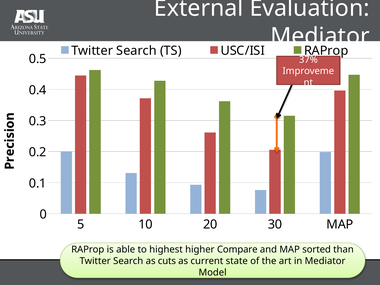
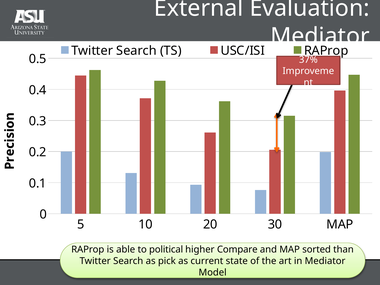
highest: highest -> political
cuts: cuts -> pick
